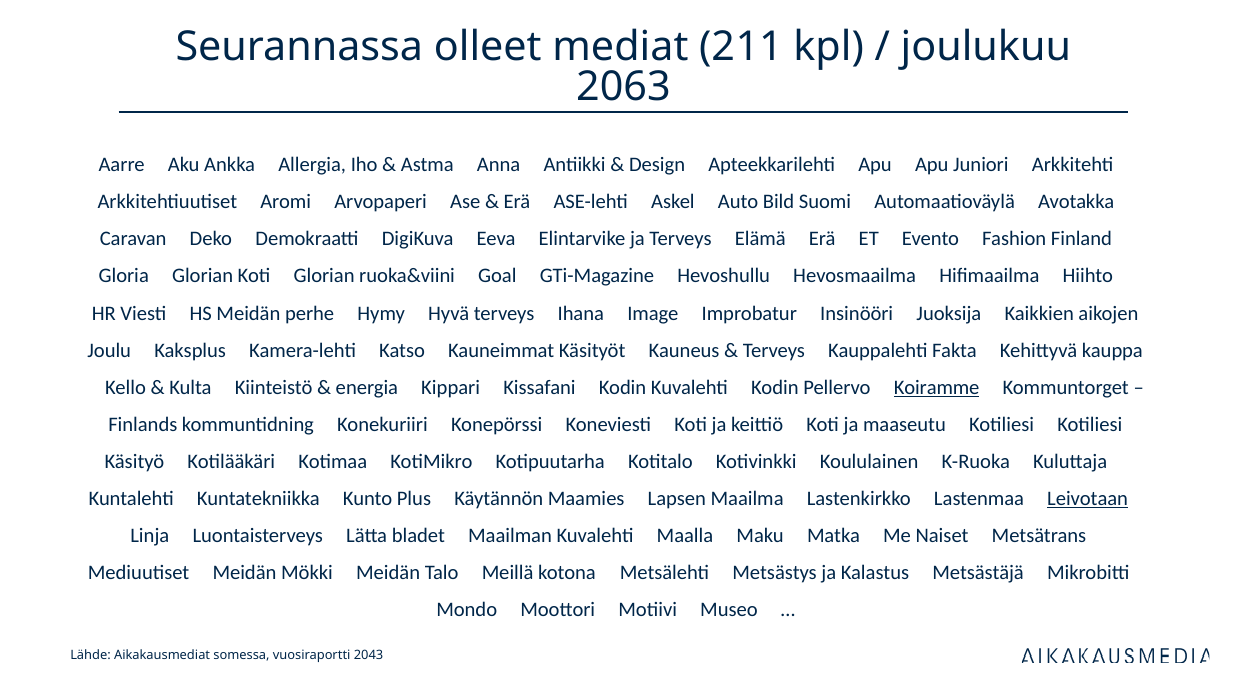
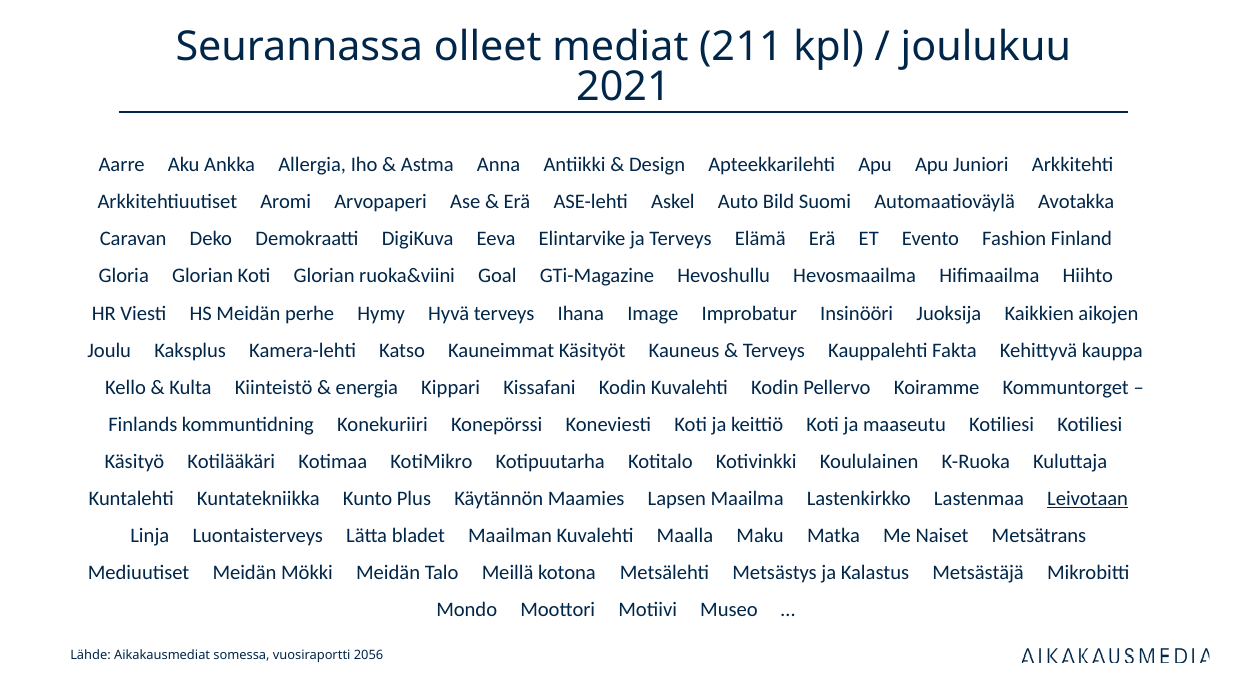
2063: 2063 -> 2021
Koiramme underline: present -> none
2043: 2043 -> 2056
